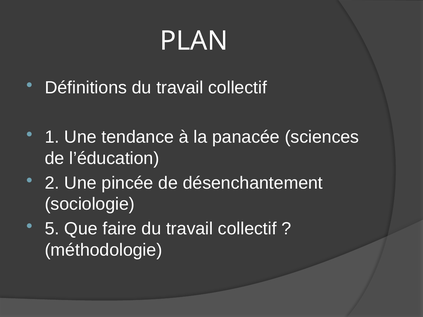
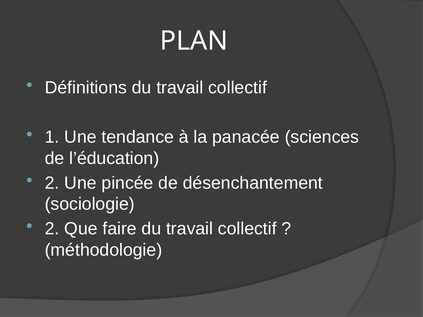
5 at (52, 229): 5 -> 2
